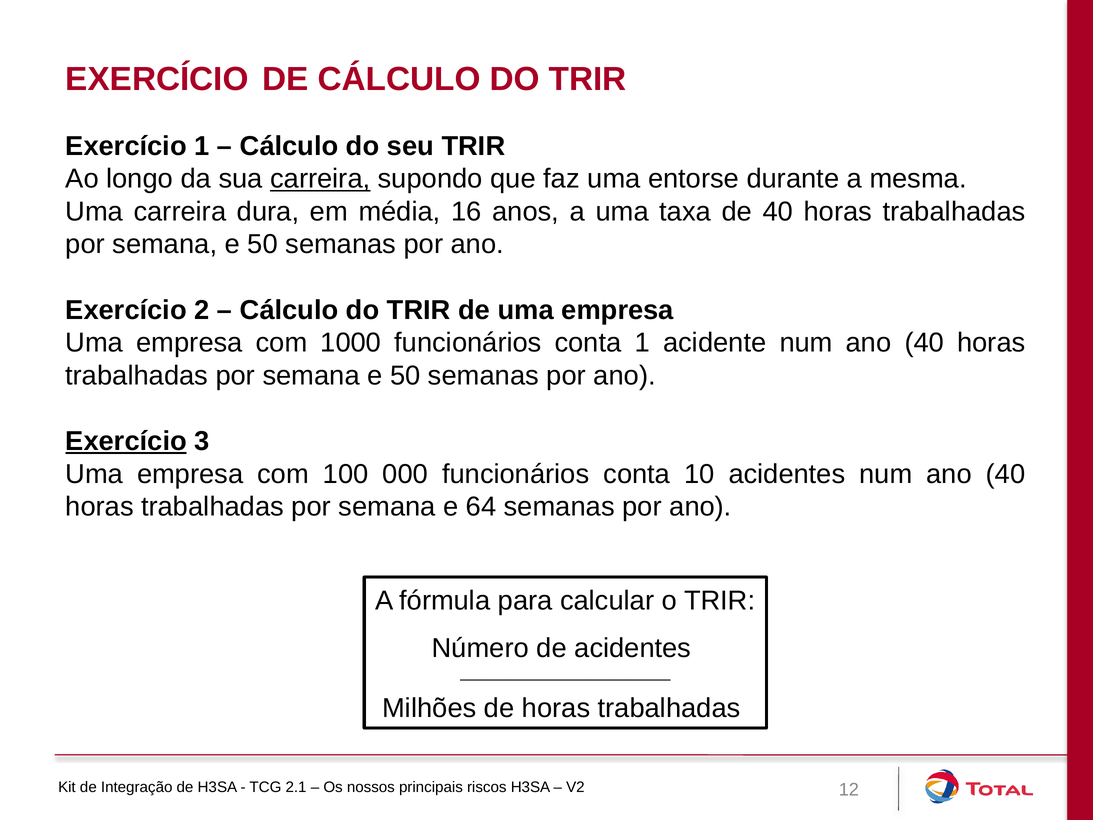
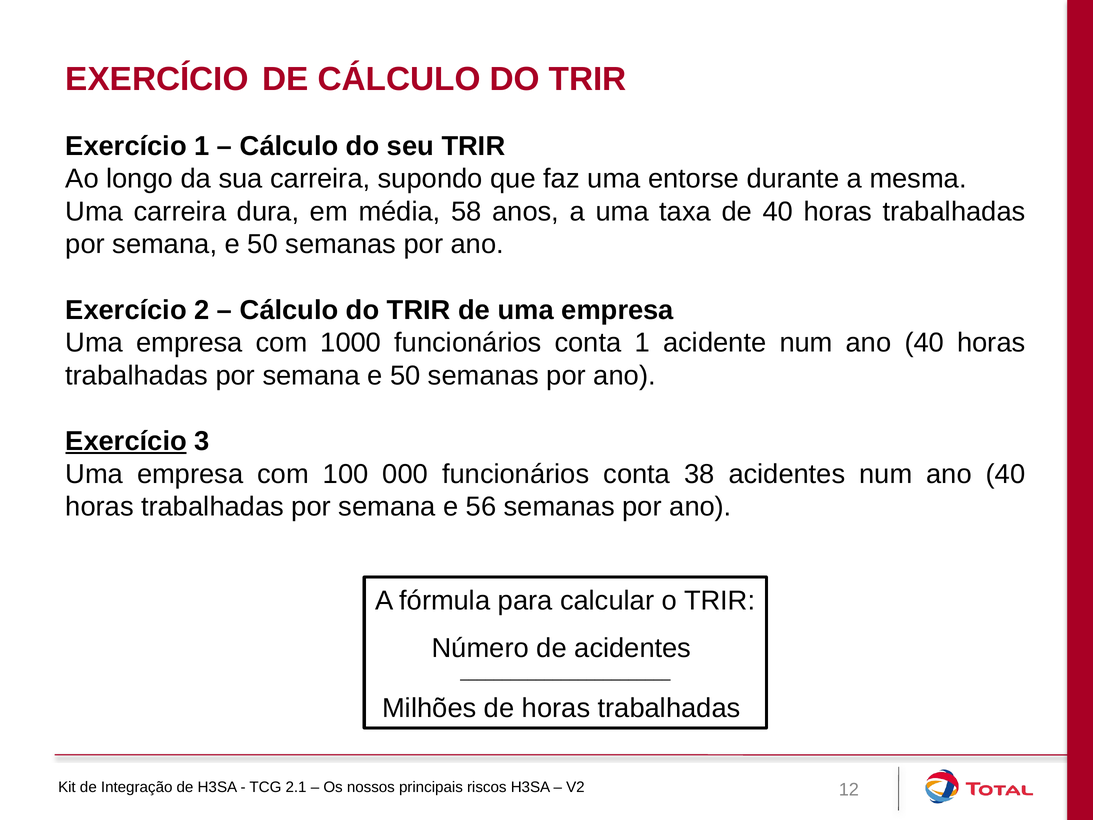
carreira at (320, 179) underline: present -> none
16: 16 -> 58
10: 10 -> 38
64: 64 -> 56
